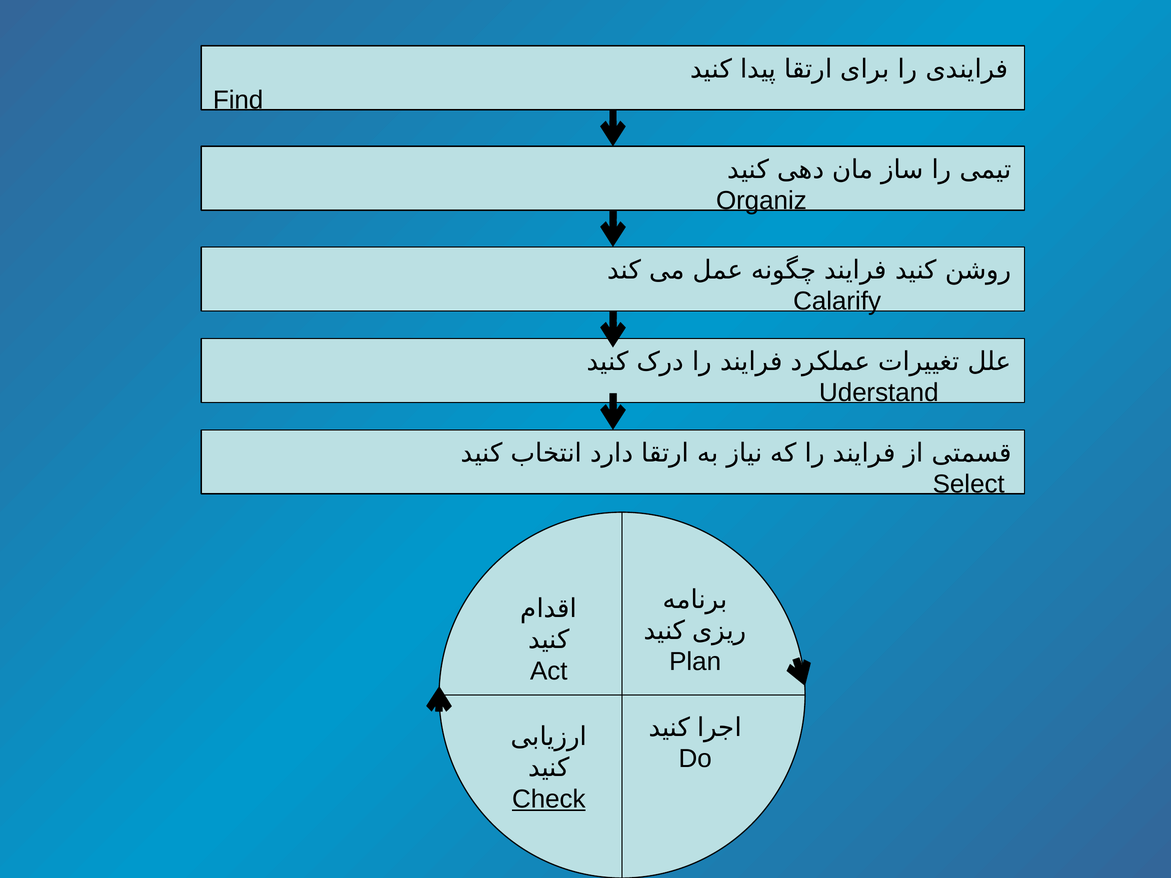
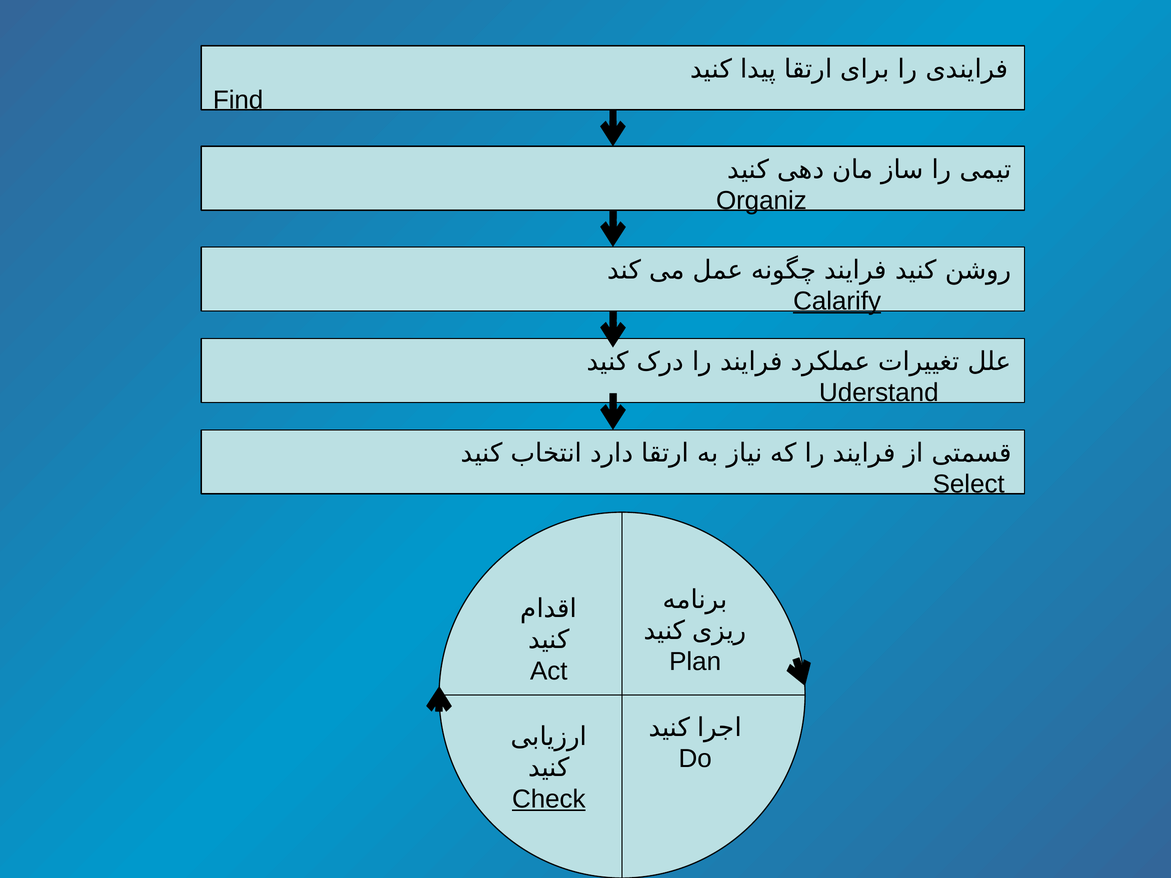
Calarify underline: none -> present
